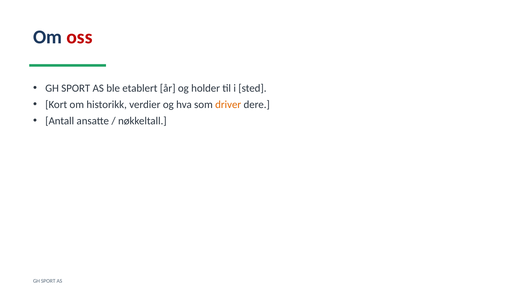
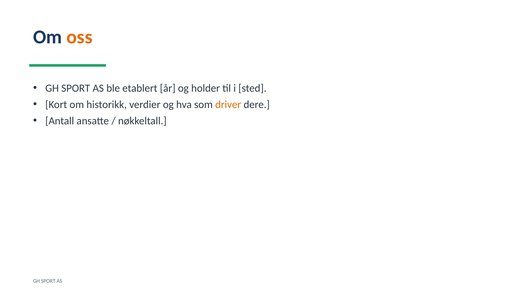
oss colour: red -> orange
